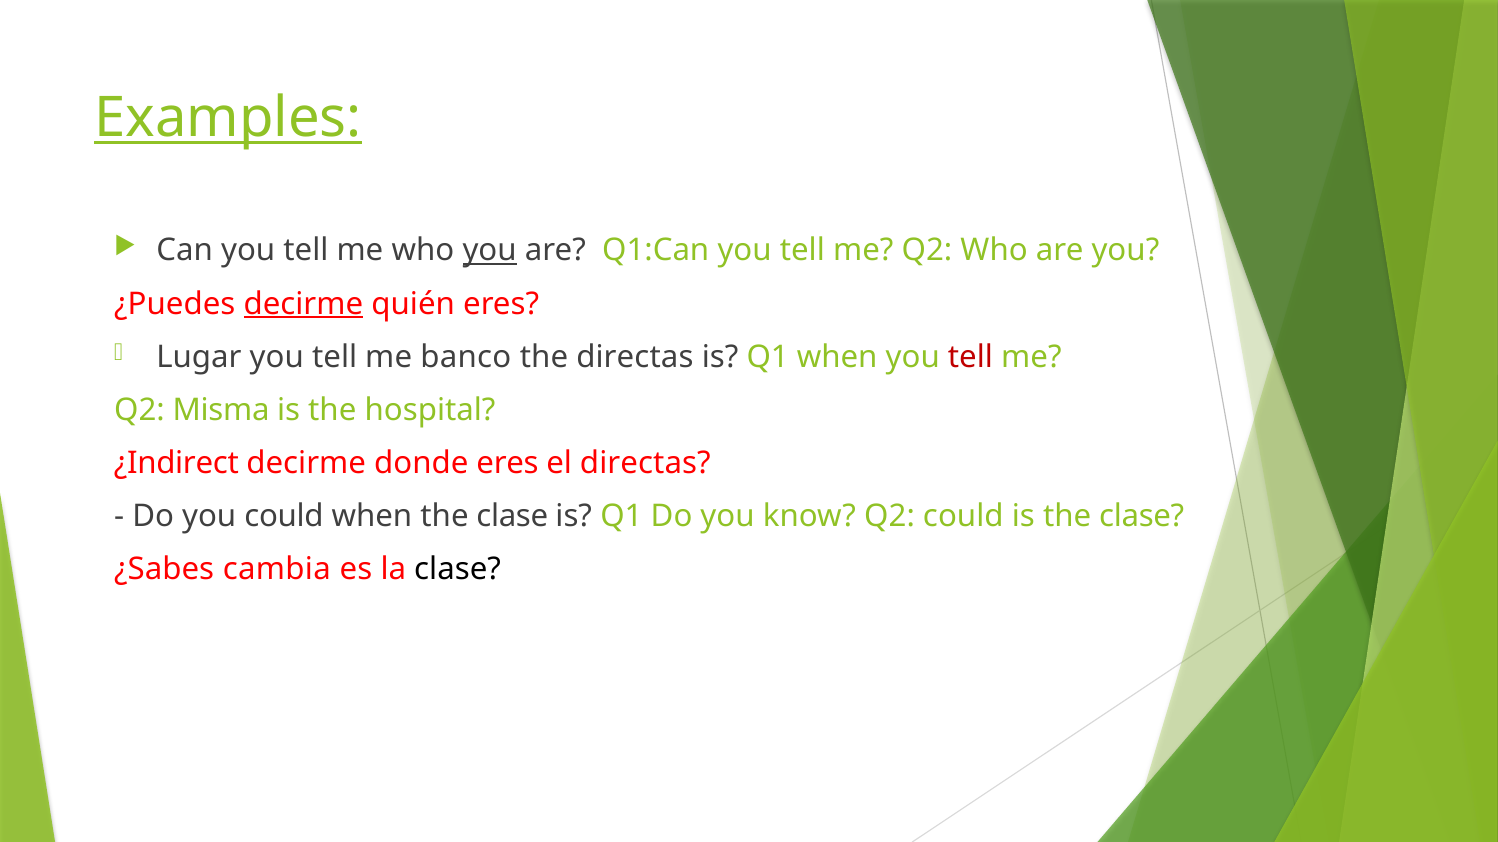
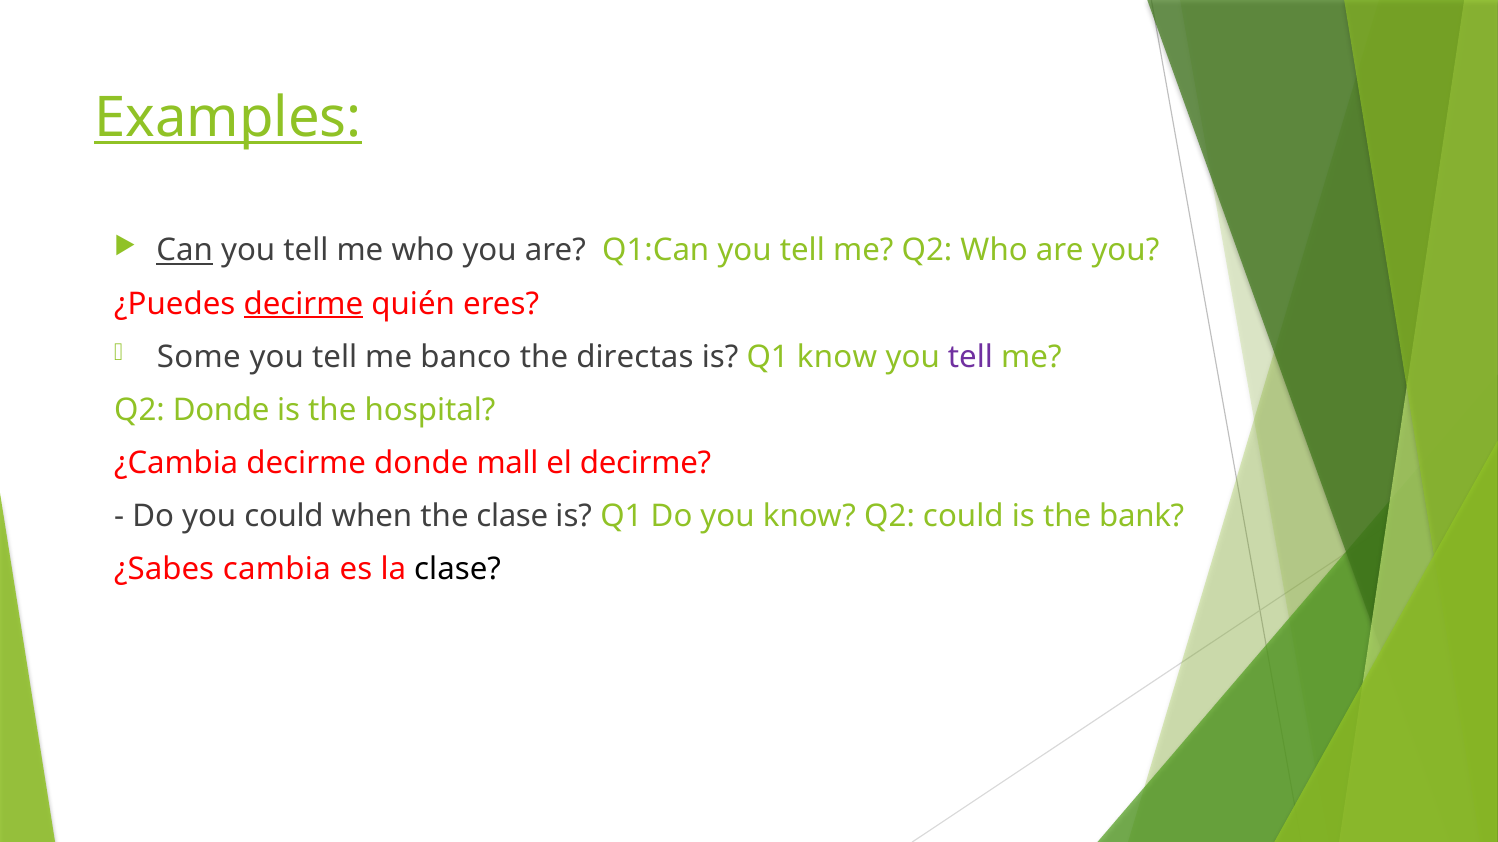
Can underline: none -> present
you at (490, 251) underline: present -> none
Lugar: Lugar -> Some
Q1 when: when -> know
tell at (970, 357) colour: red -> purple
Q2 Misma: Misma -> Donde
¿Indirect: ¿Indirect -> ¿Cambia
donde eres: eres -> mall
el directas: directas -> decirme
is the clase: clase -> bank
